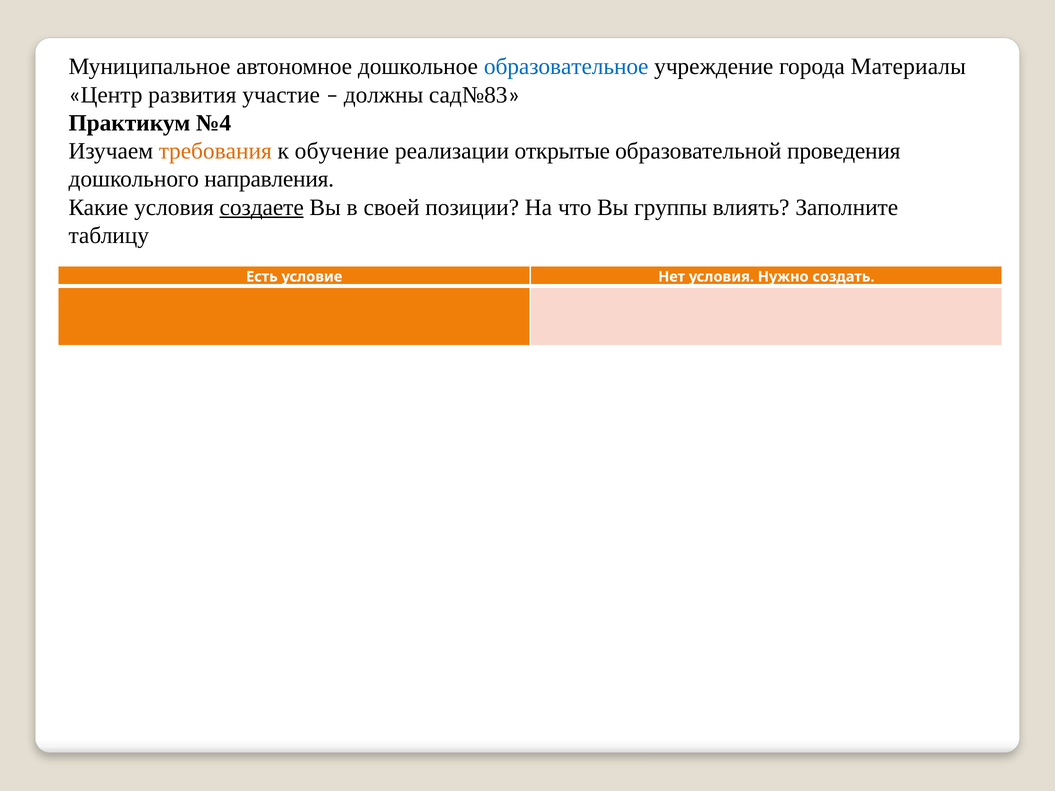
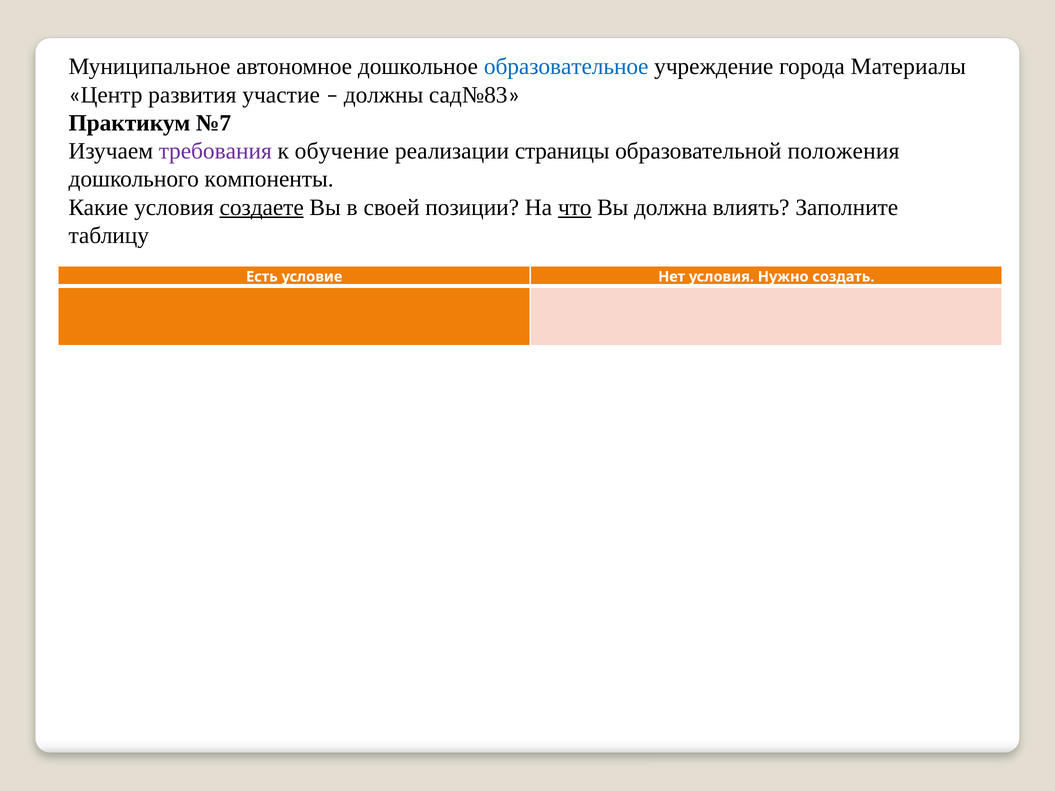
№4: №4 -> №7
требования colour: orange -> purple
открытые: открытые -> страницы
проведения: проведения -> положения
направления: направления -> компоненты
что underline: none -> present
группы: группы -> должна
